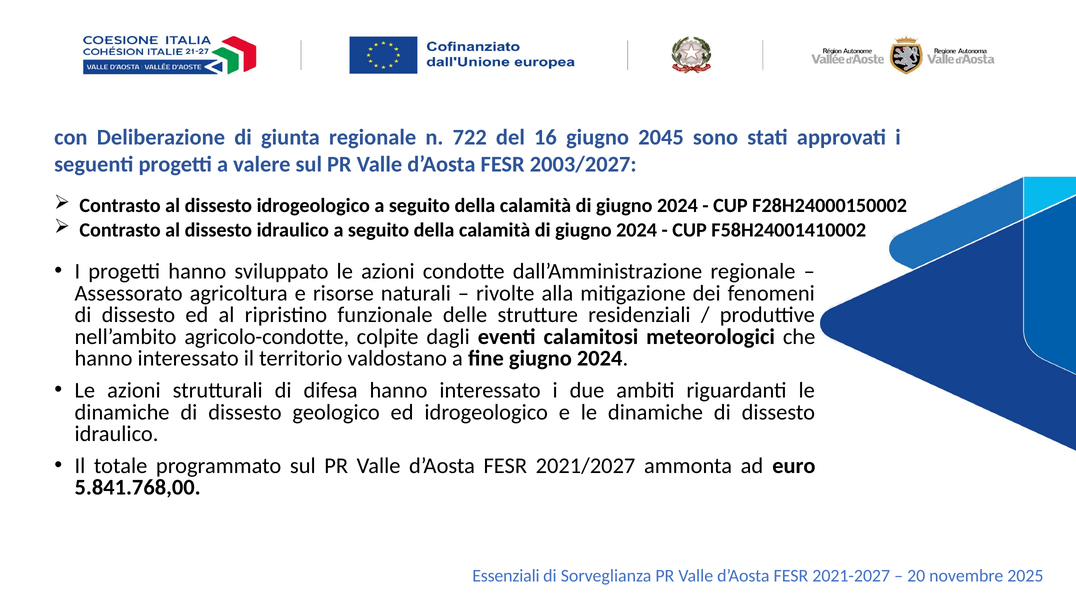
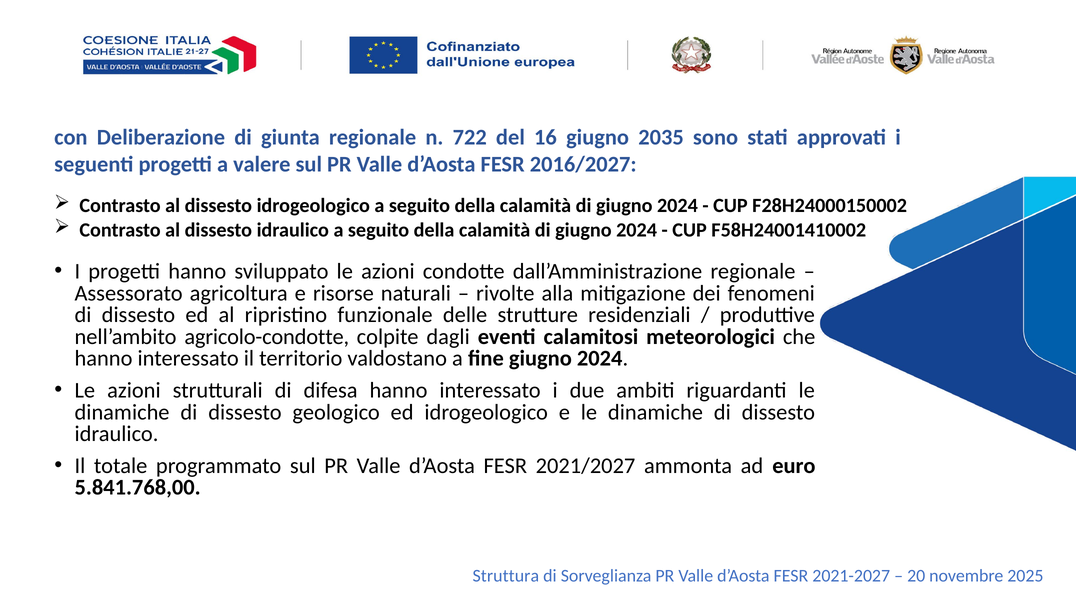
2045: 2045 -> 2035
2003/2027: 2003/2027 -> 2016/2027
Essenziali: Essenziali -> Struttura
